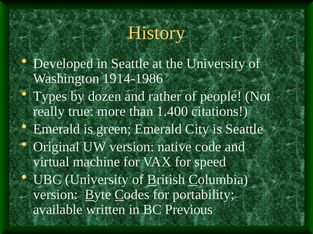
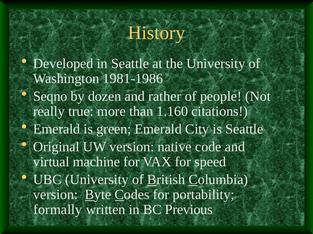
1914-1986: 1914-1986 -> 1981-1986
Types: Types -> Seqno
1.400: 1.400 -> 1.160
available: available -> formally
